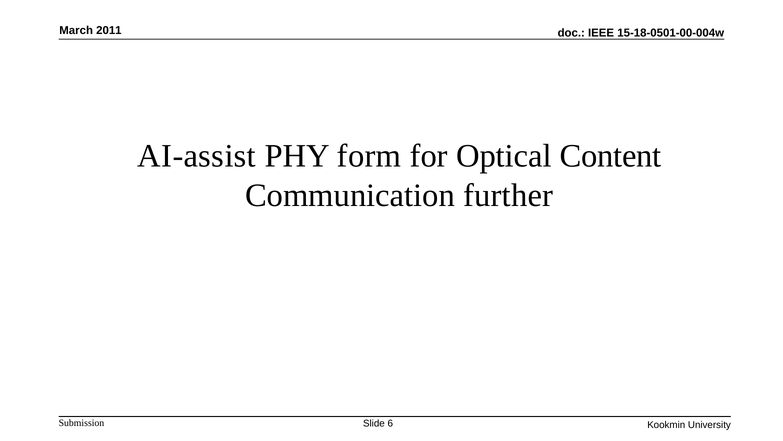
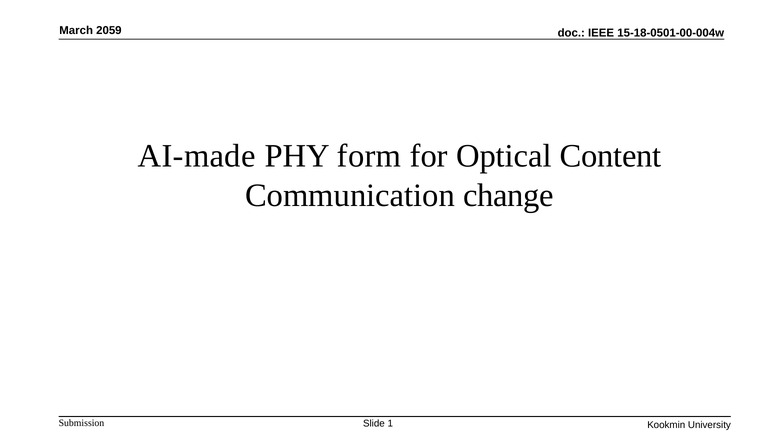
2011: 2011 -> 2059
AI-assist: AI-assist -> AI-made
further: further -> change
6: 6 -> 1
